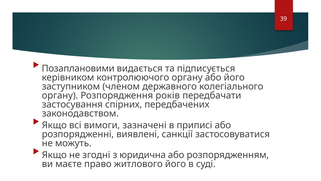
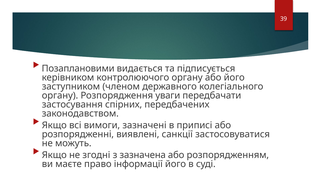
років: років -> уваги
юридична: юридична -> зазначена
житлового: житлового -> інформації
